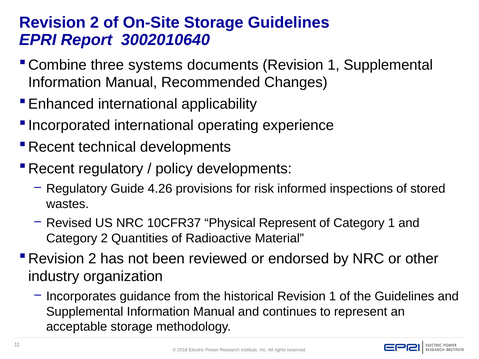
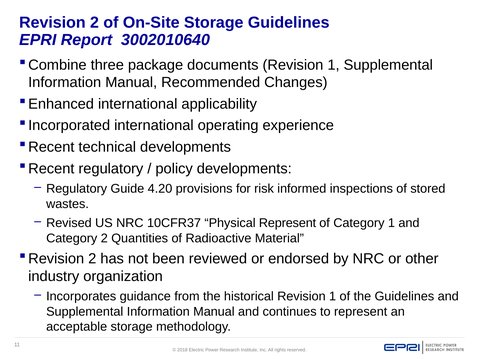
systems: systems -> package
4.26: 4.26 -> 4.20
